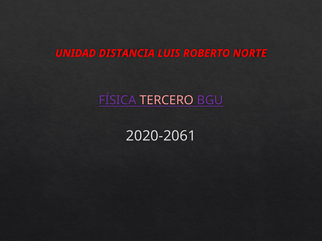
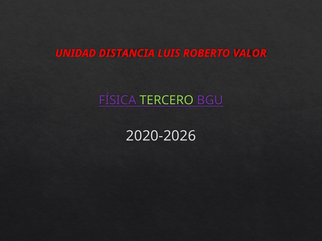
NORTE: NORTE -> VALOR
TERCERO colour: pink -> light green
2020-2061: 2020-2061 -> 2020-2026
